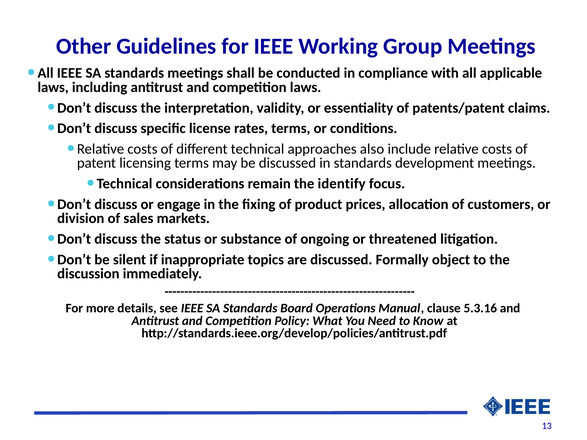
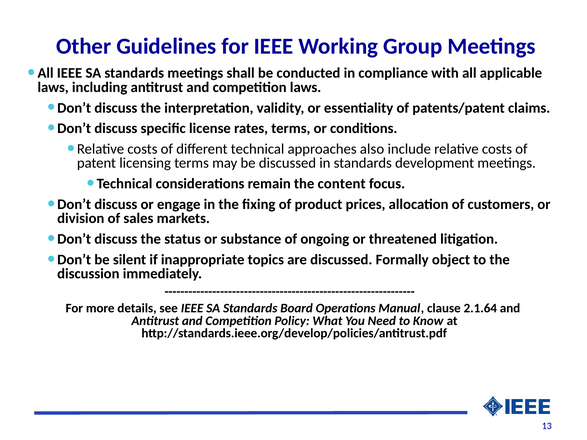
identify: identify -> content
5.3.16: 5.3.16 -> 2.1.64
